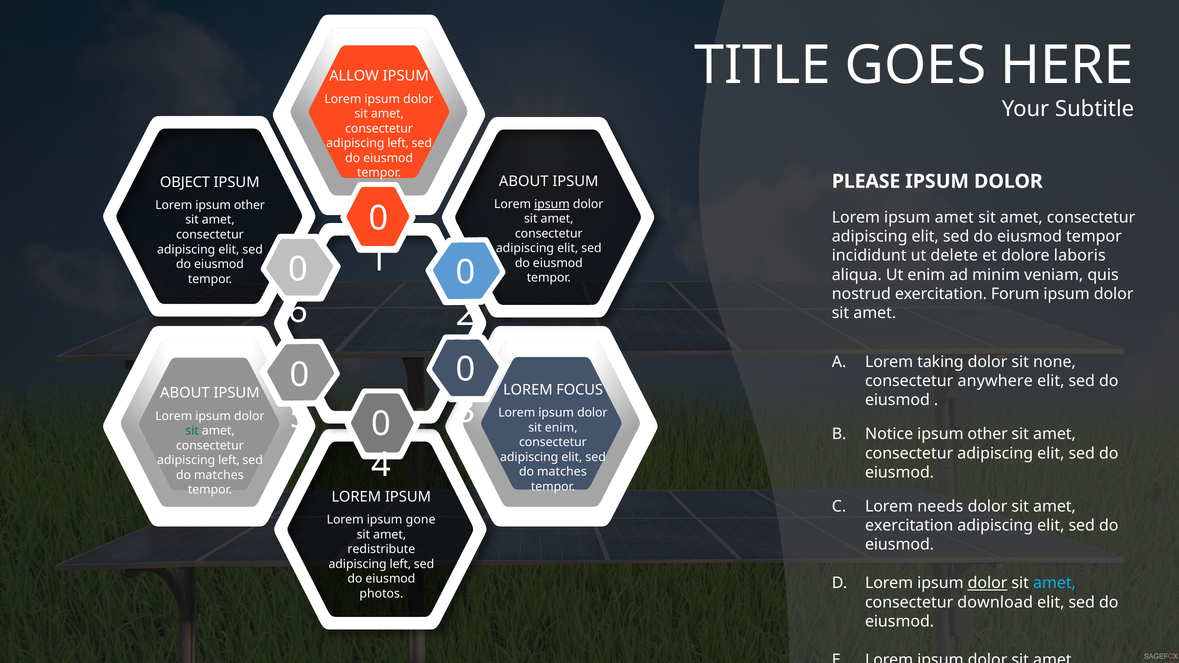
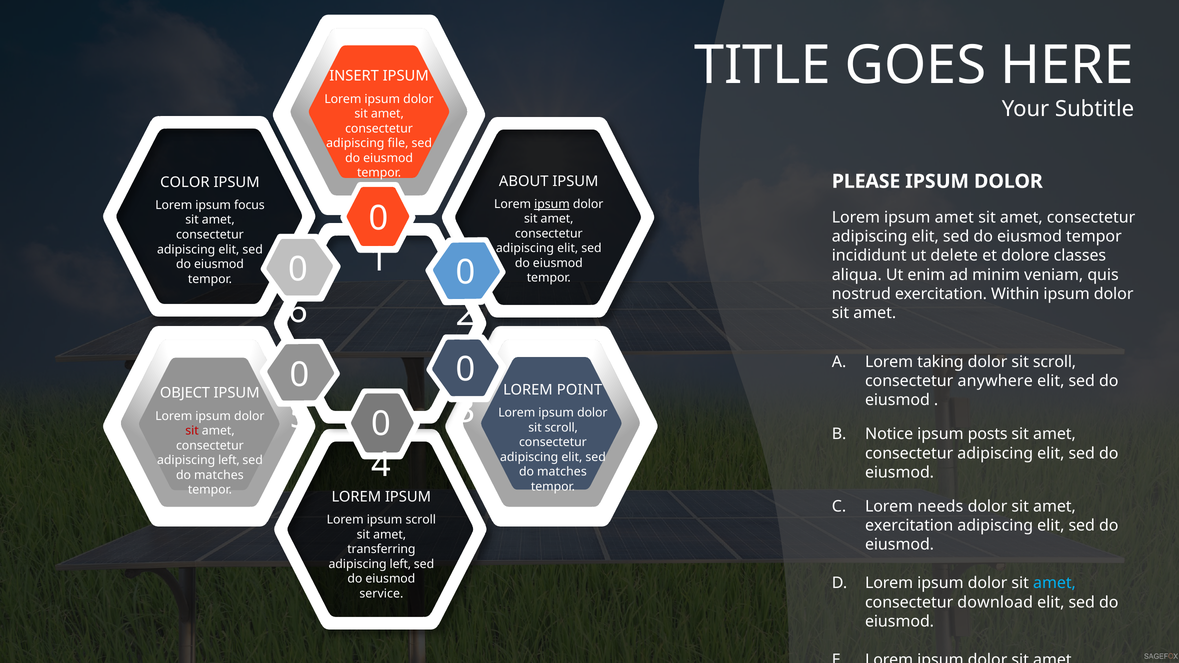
ALLOW: ALLOW -> INSERT
left at (398, 143): left -> file
OBJECT: OBJECT -> COLOR
Lorem ipsum other: other -> focus
laboris: laboris -> classes
Forum: Forum -> Within
none at (1054, 362): none -> scroll
FOCUS: FOCUS -> POINT
ABOUT at (185, 393): ABOUT -> OBJECT
enim at (561, 428): enim -> scroll
sit at (192, 431) colour: green -> red
other at (988, 434): other -> posts
ipsum gone: gone -> scroll
redistribute: redistribute -> transferring
dolor at (988, 583) underline: present -> none
photos: photos -> service
